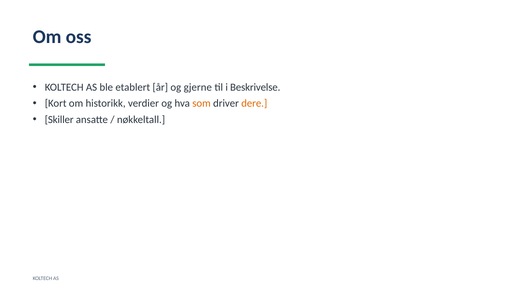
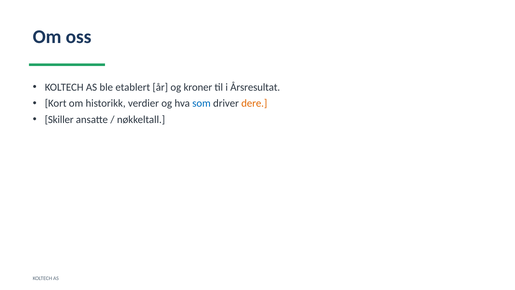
gjerne: gjerne -> kroner
Beskrivelse: Beskrivelse -> Årsresultat
som colour: orange -> blue
